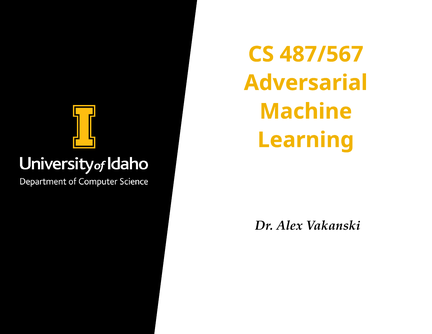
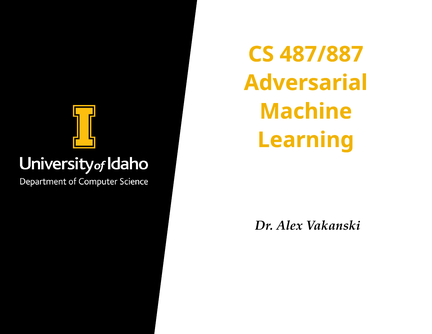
487/567: 487/567 -> 487/887
